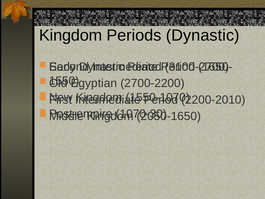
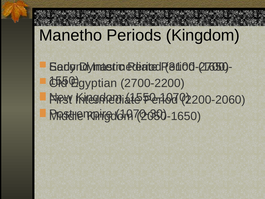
Kingdom at (71, 35): Kingdom -> Manetho
Periods Dynastic: Dynastic -> Kingdom
2200-2010: 2200-2010 -> 2200-2060
